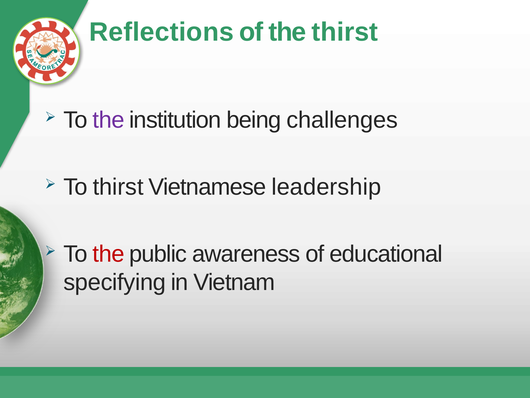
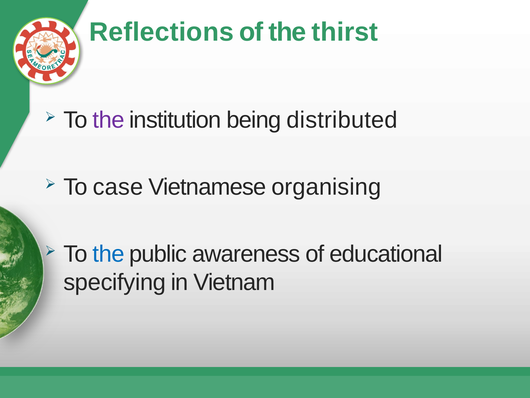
challenges: challenges -> distributed
To thirst: thirst -> case
leadership: leadership -> organising
the at (109, 254) colour: red -> blue
